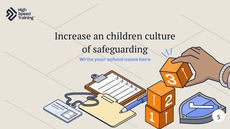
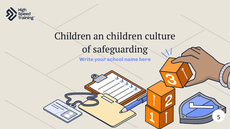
Increase at (73, 36): Increase -> Children
